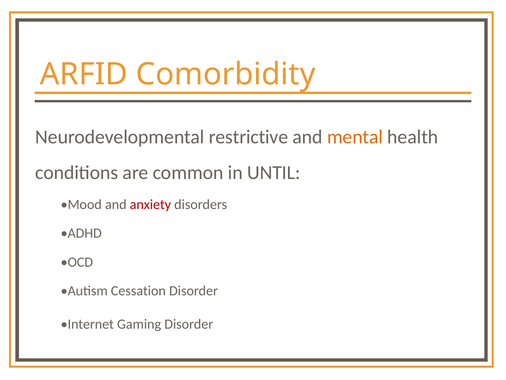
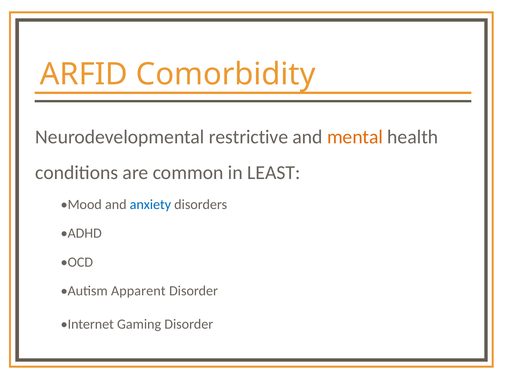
UNTIL: UNTIL -> LEAST
anxiety colour: red -> blue
Cessation: Cessation -> Apparent
